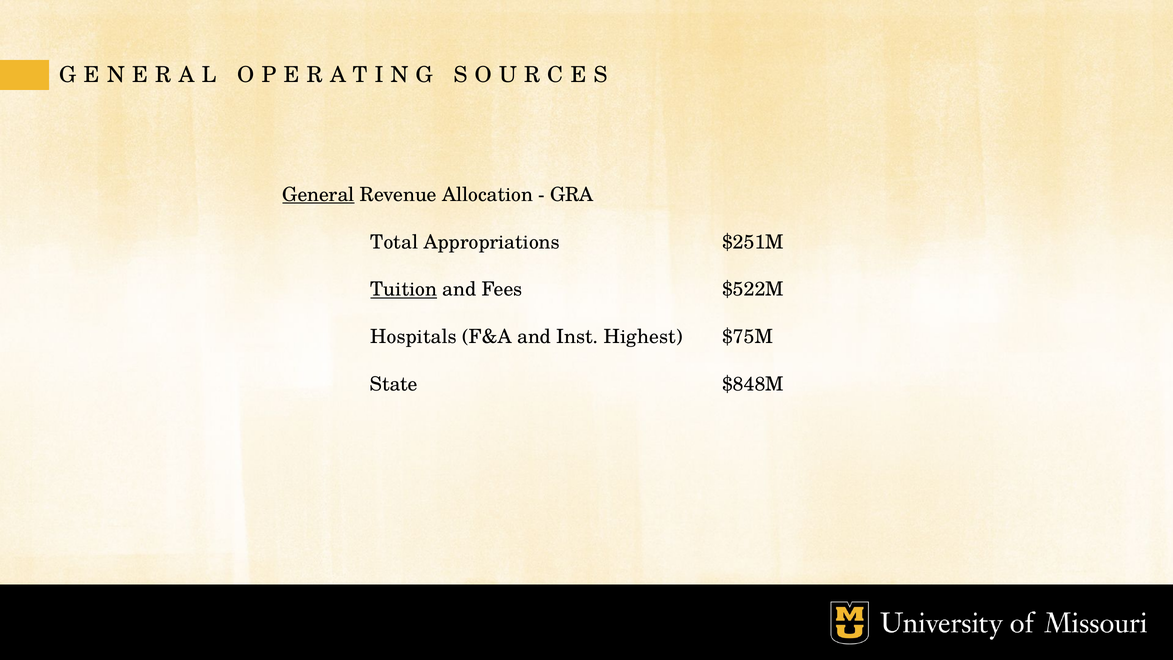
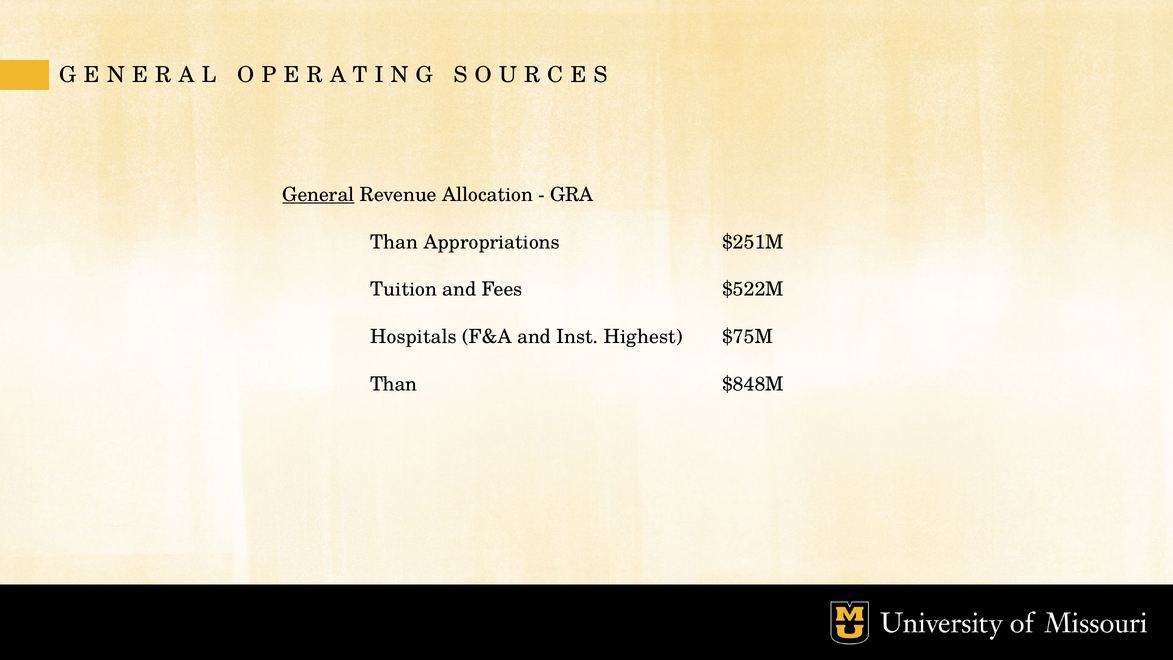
Total at (394, 242): Total -> Than
Tuition underline: present -> none
State at (394, 384): State -> Than
